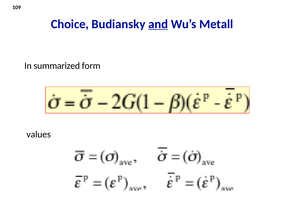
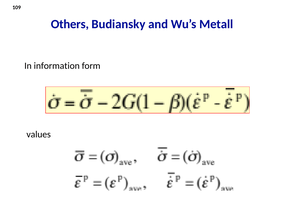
Choice: Choice -> Others
and underline: present -> none
summarized: summarized -> information
